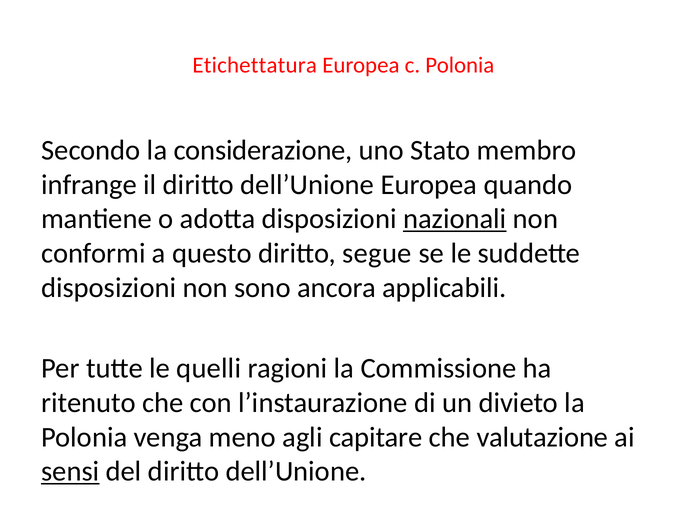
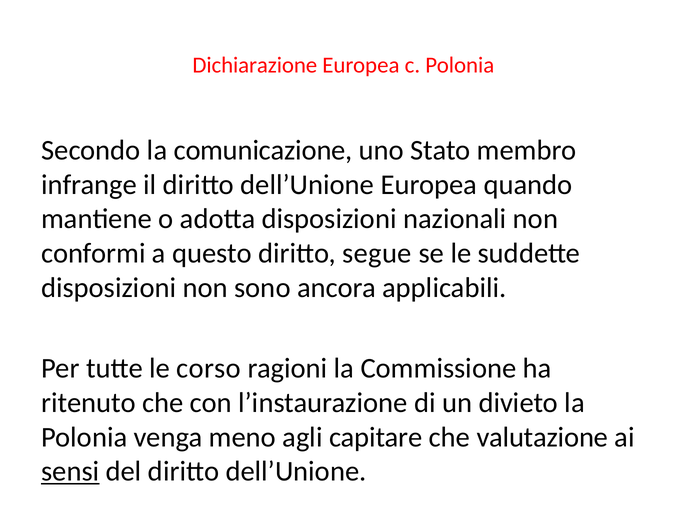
Etichettatura: Etichettatura -> Dichiarazione
considerazione: considerazione -> comunicazione
nazionali underline: present -> none
quelli: quelli -> corso
